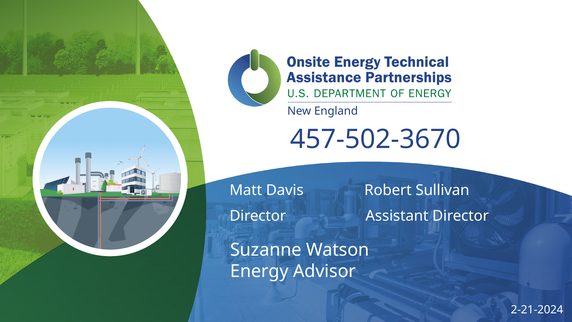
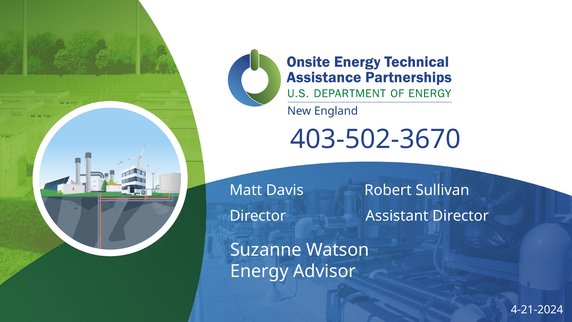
457-502-3670: 457-502-3670 -> 403-502-3670
2-21-2024: 2-21-2024 -> 4-21-2024
